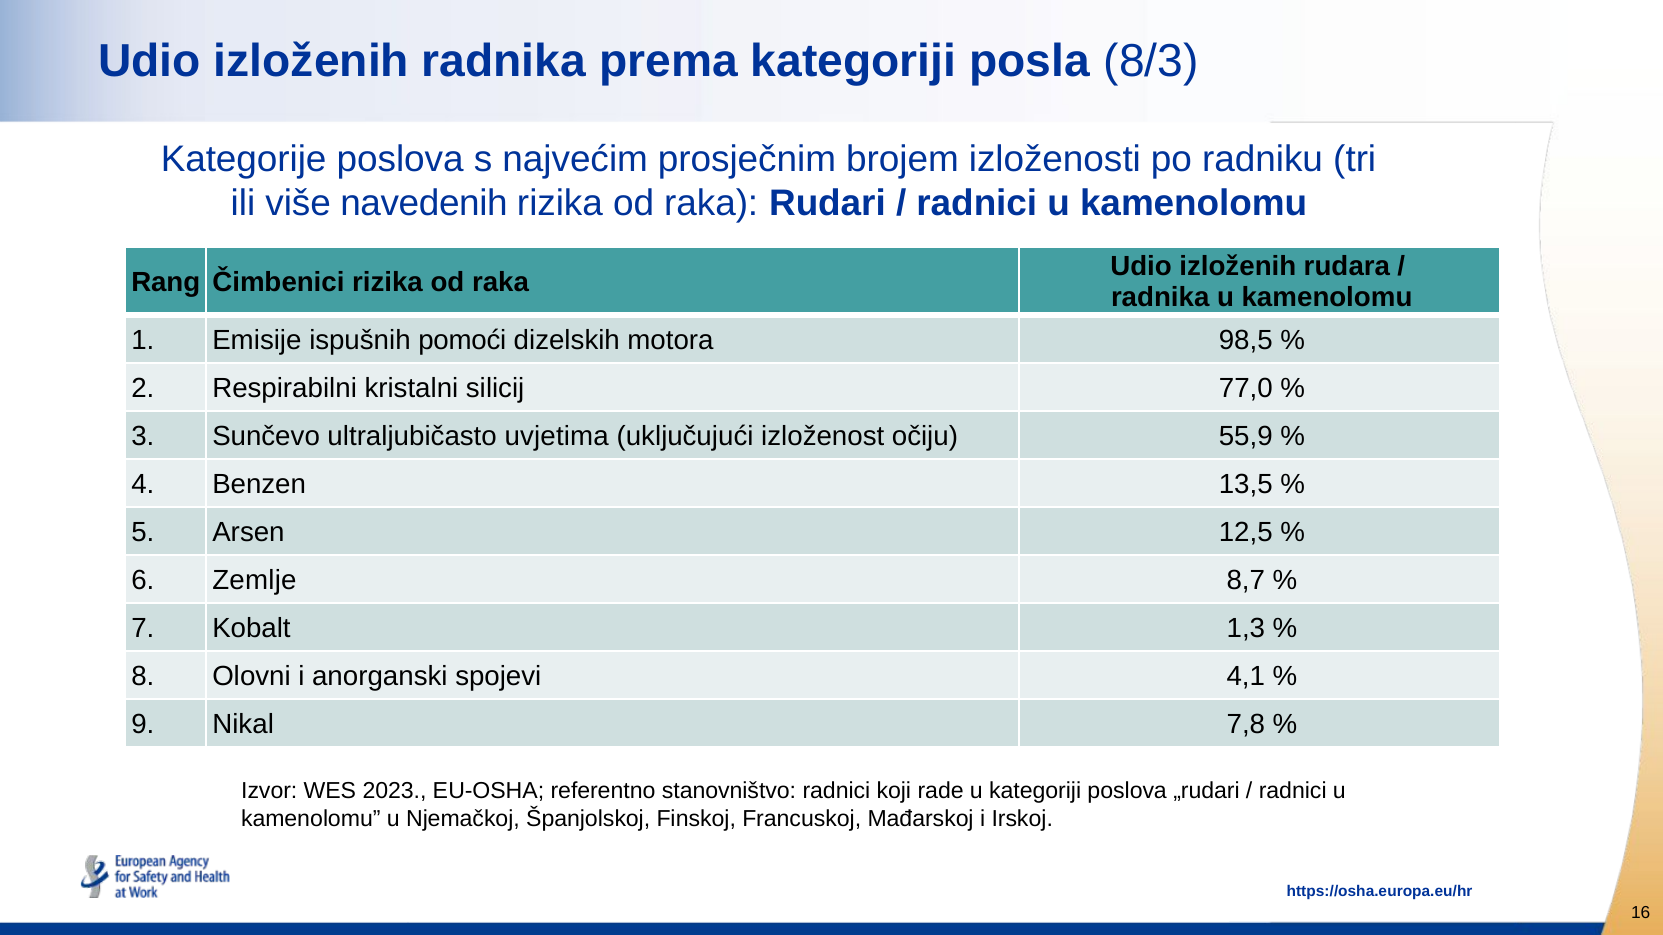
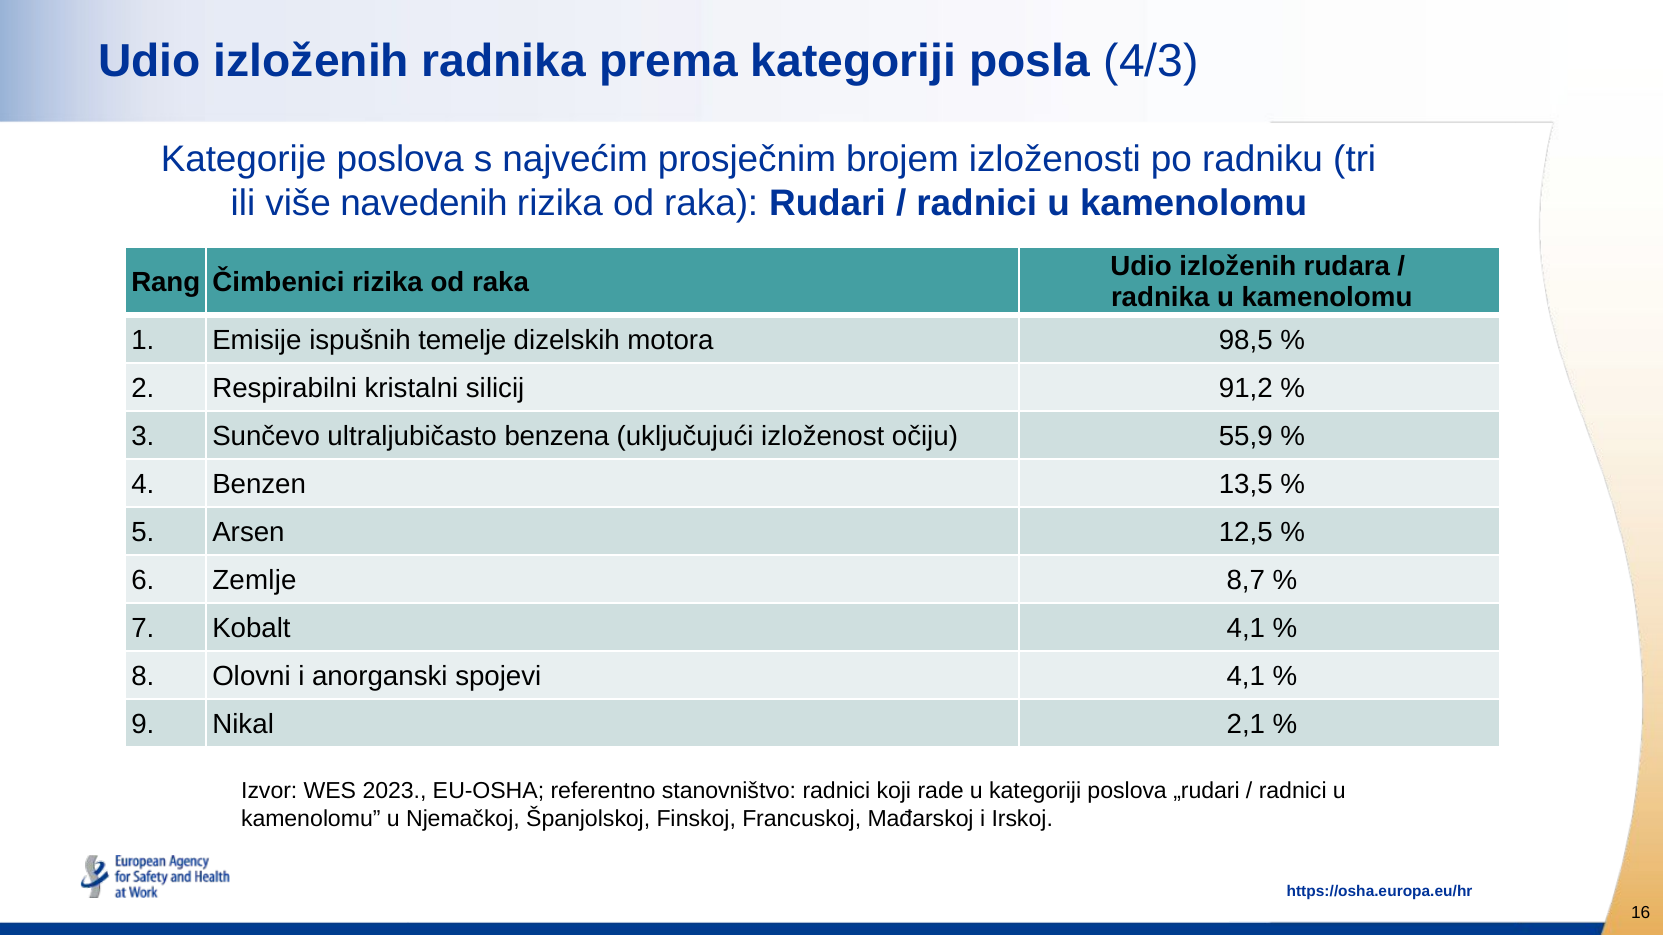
8/3: 8/3 -> 4/3
pomoći: pomoći -> temelje
77,0: 77,0 -> 91,2
uvjetima: uvjetima -> benzena
Kobalt 1,3: 1,3 -> 4,1
7,8: 7,8 -> 2,1
